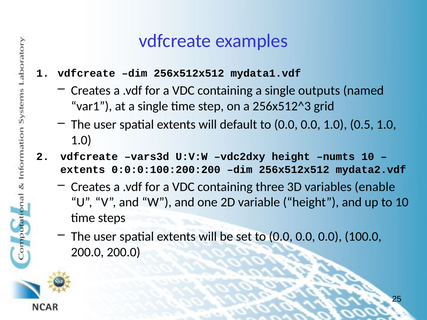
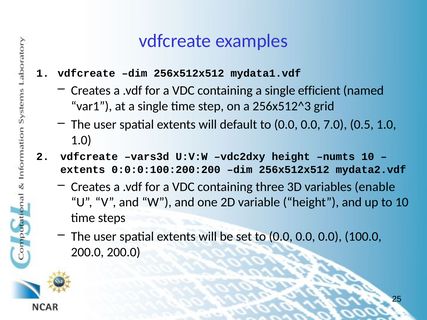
outputs: outputs -> efficient
0.0 1.0: 1.0 -> 7.0
